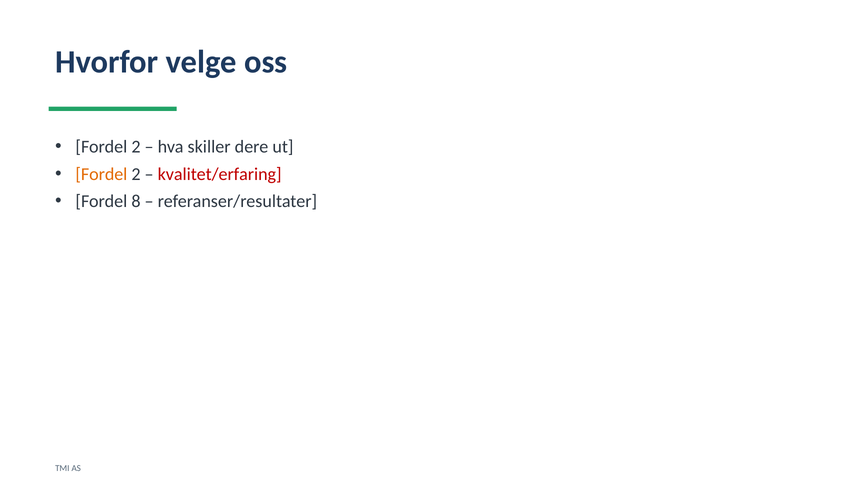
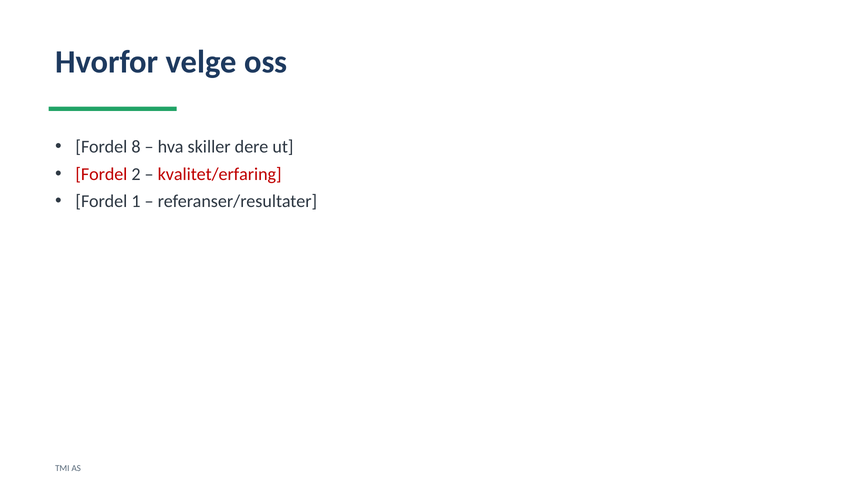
2 at (136, 147): 2 -> 8
Fordel at (101, 174) colour: orange -> red
8: 8 -> 1
